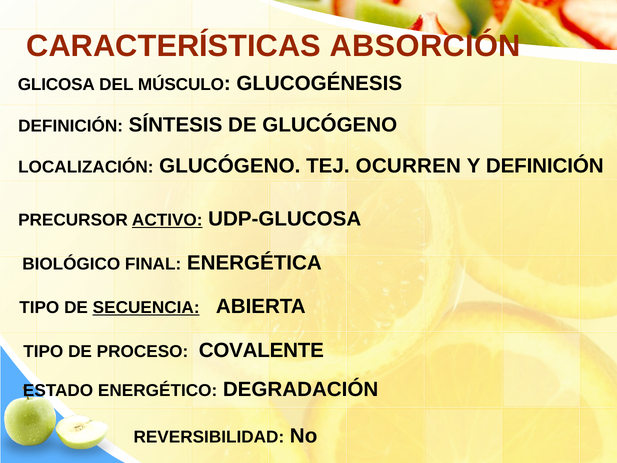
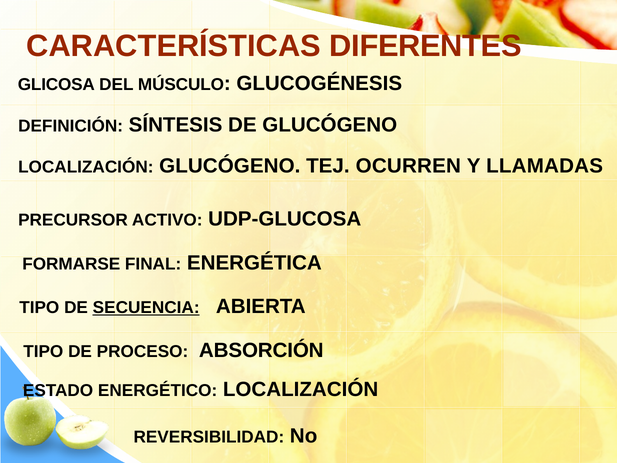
ABSORCIÓN: ABSORCIÓN -> DIFERENTES
Y DEFINICIÓN: DEFINICIÓN -> LLAMADAS
ACTIVO underline: present -> none
BIOLÓGICO: BIOLÓGICO -> FORMARSE
COVALENTE: COVALENTE -> ABSORCIÓN
ENERGÉTICO DEGRADACIÓN: DEGRADACIÓN -> LOCALIZACIÓN
